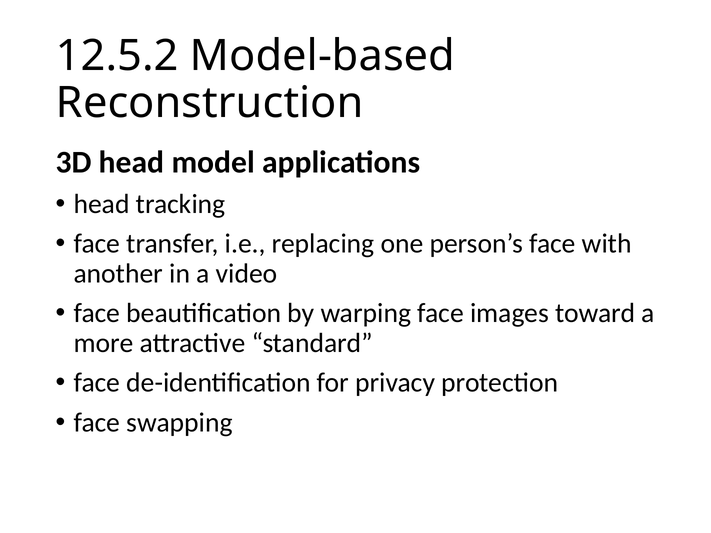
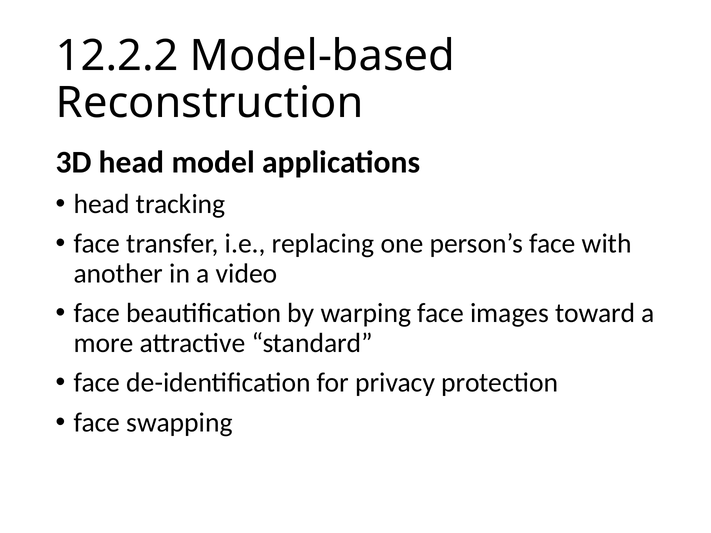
12.5.2: 12.5.2 -> 12.2.2
